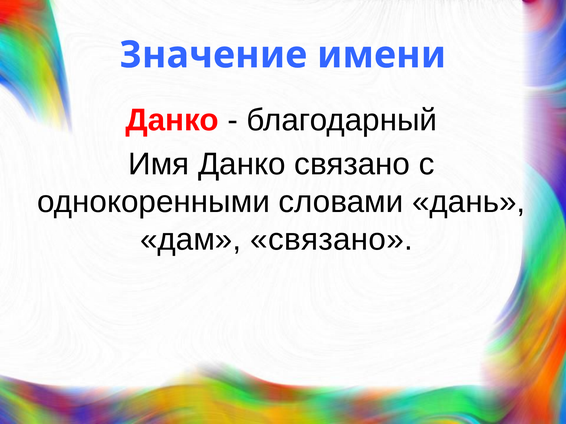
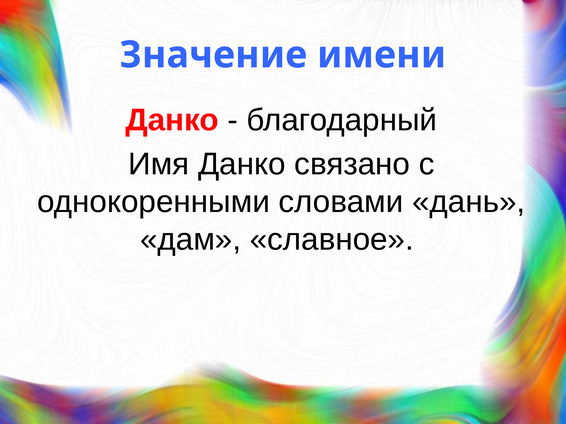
дам связано: связано -> славное
